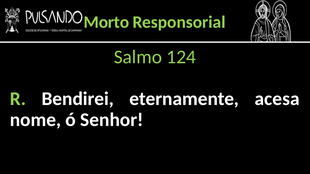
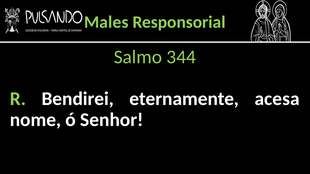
Morto: Morto -> Males
124: 124 -> 344
